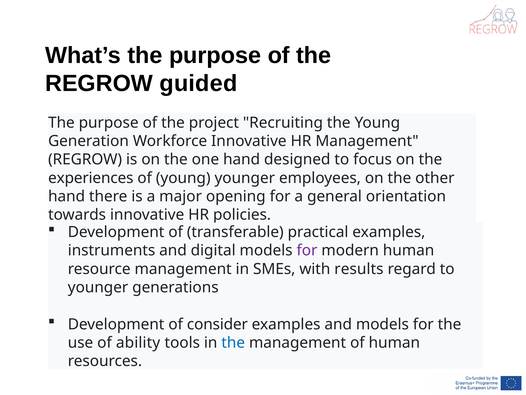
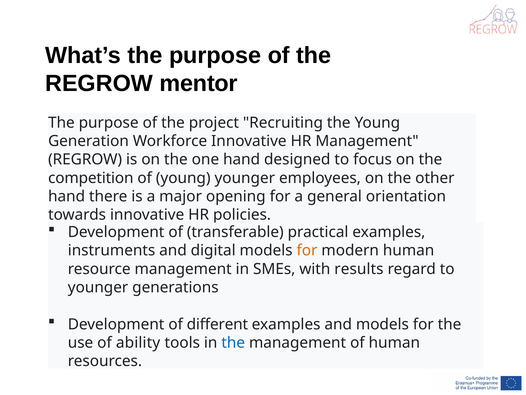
guided: guided -> mentor
experiences: experiences -> competition
for at (307, 250) colour: purple -> orange
consider: consider -> different
